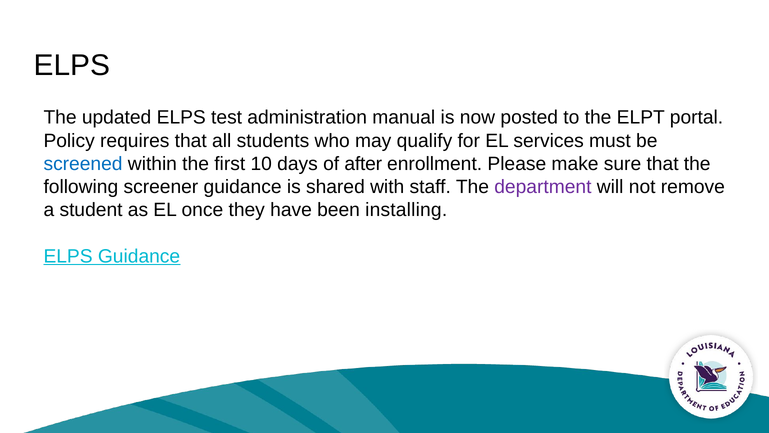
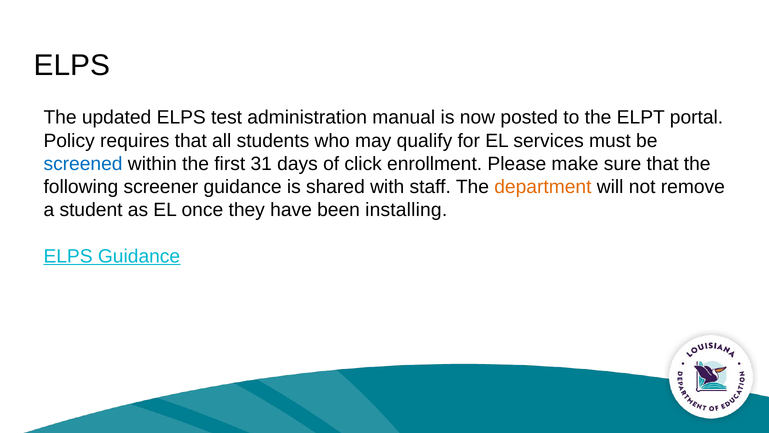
10: 10 -> 31
after: after -> click
department colour: purple -> orange
